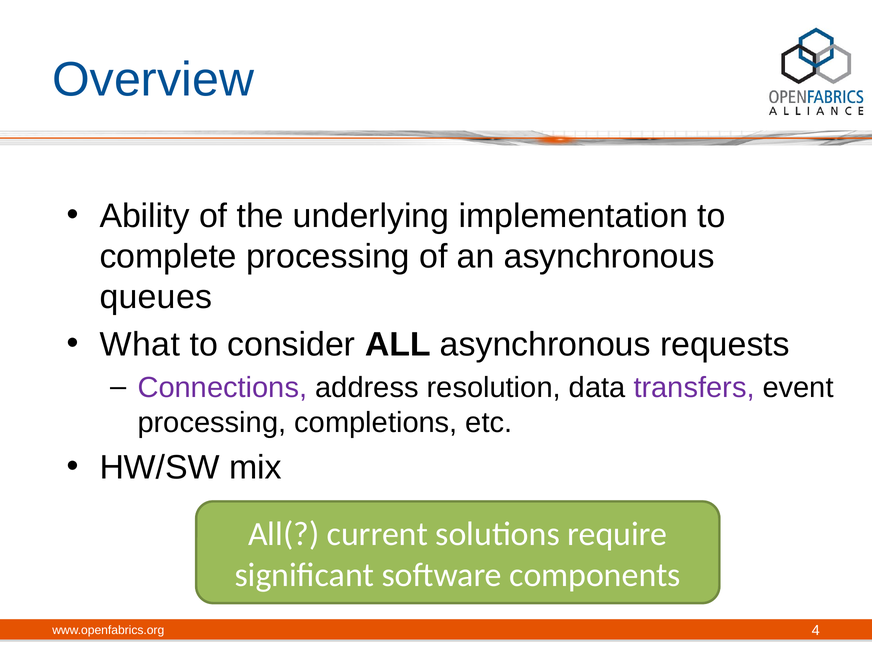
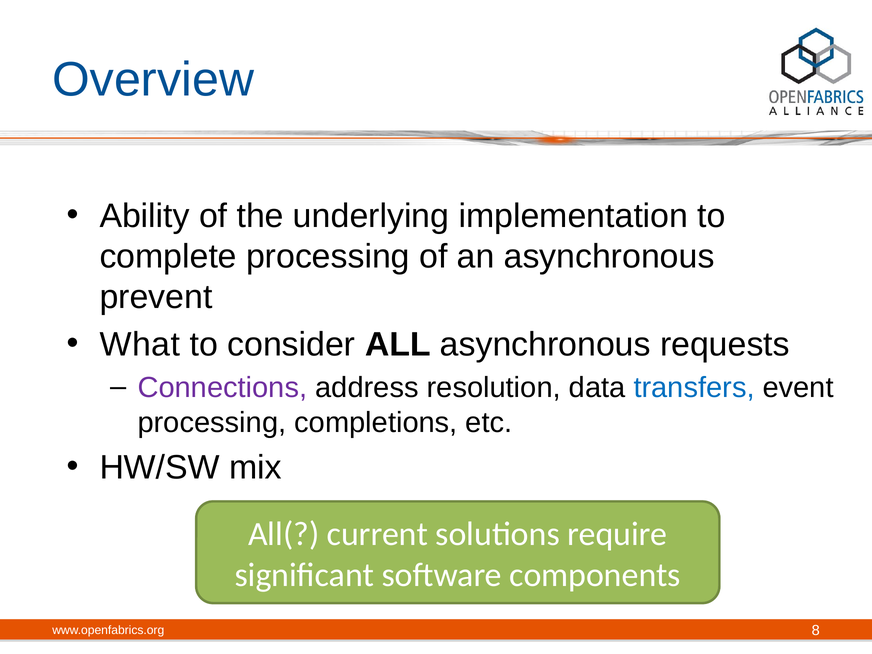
queues: queues -> prevent
transfers colour: purple -> blue
4: 4 -> 8
